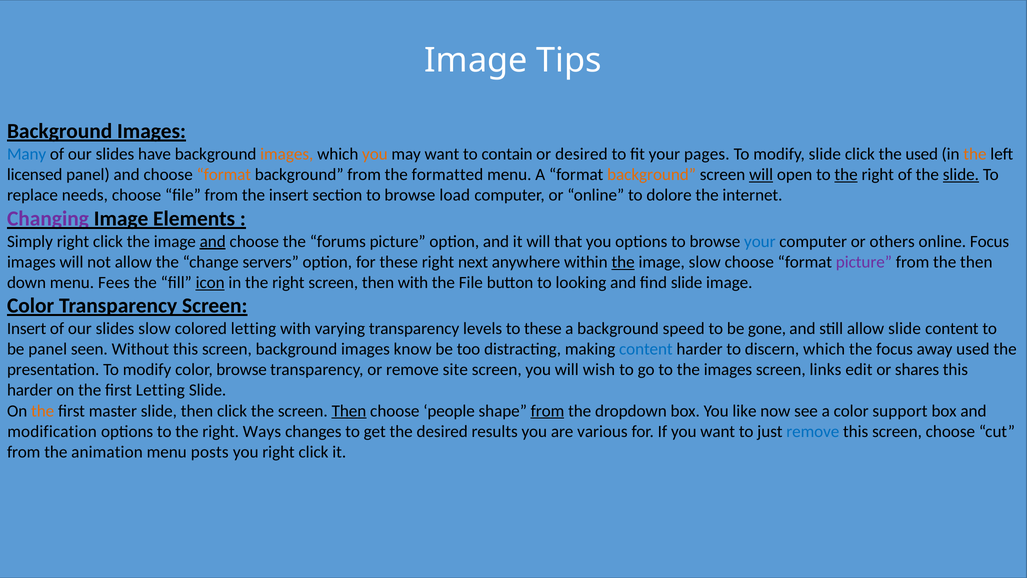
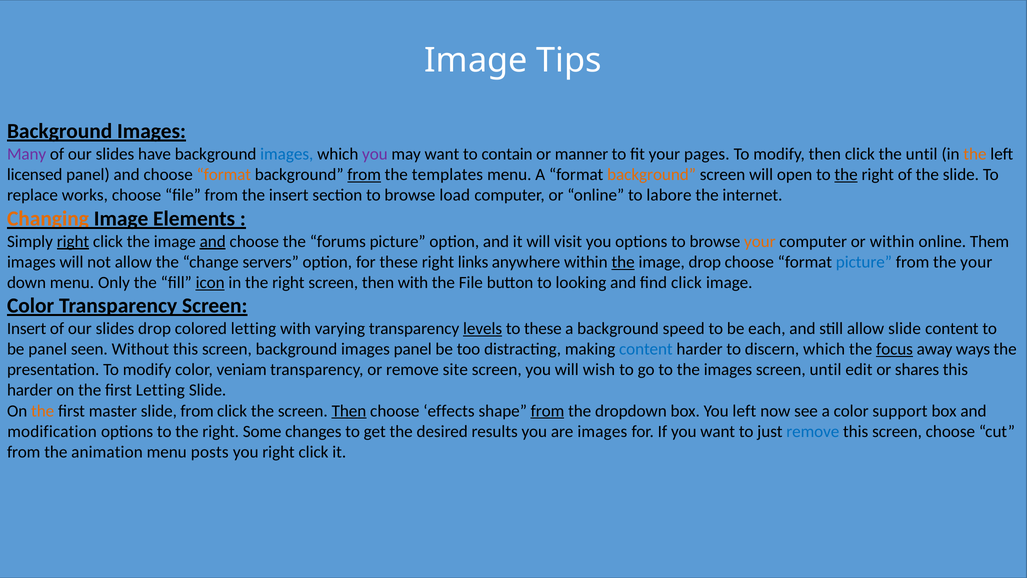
Many colour: blue -> purple
images at (287, 154) colour: orange -> blue
you at (375, 154) colour: orange -> purple
or desired: desired -> manner
modify slide: slide -> then
the used: used -> until
from at (364, 175) underline: none -> present
formatted: formatted -> templates
will at (761, 175) underline: present -> none
slide at (961, 175) underline: present -> none
needs: needs -> works
dolore: dolore -> labore
Changing colour: purple -> orange
right at (73, 241) underline: none -> present
that: that -> visit
your at (760, 241) colour: blue -> orange
or others: others -> within
online Focus: Focus -> Them
next: next -> links
image slow: slow -> drop
picture at (864, 262) colour: purple -> blue
the then: then -> your
Fees: Fees -> Only
find slide: slide -> click
slides slow: slow -> drop
levels underline: none -> present
gone: gone -> each
images know: know -> panel
focus at (895, 349) underline: none -> present
away used: used -> ways
color browse: browse -> veniam
screen links: links -> until
slide then: then -> from
people: people -> effects
You like: like -> left
Ways: Ways -> Some
are various: various -> images
